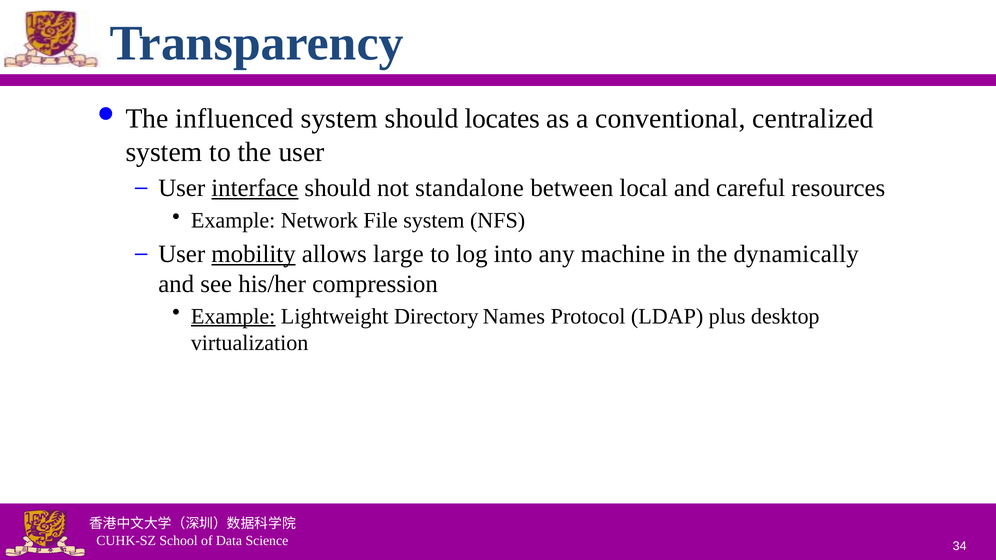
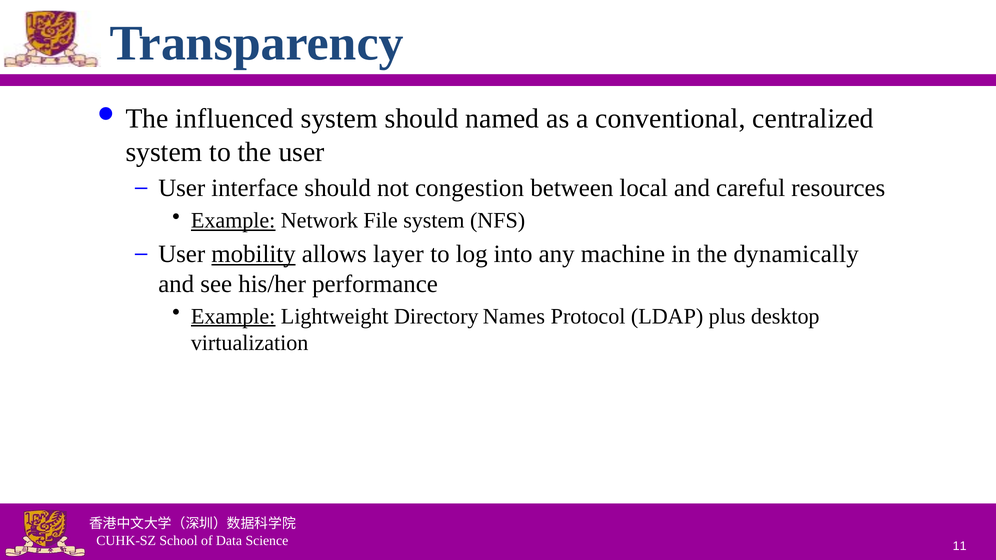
locates: locates -> named
interface underline: present -> none
standalone: standalone -> congestion
Example at (233, 221) underline: none -> present
large: large -> layer
compression: compression -> performance
34: 34 -> 11
